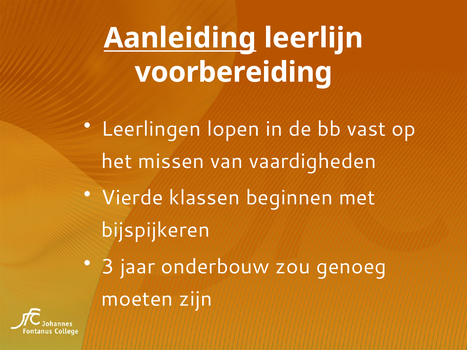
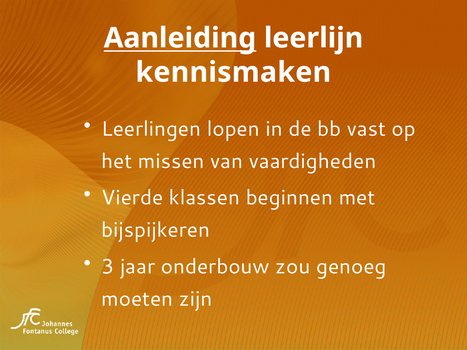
voorbereiding: voorbereiding -> kennismaken
